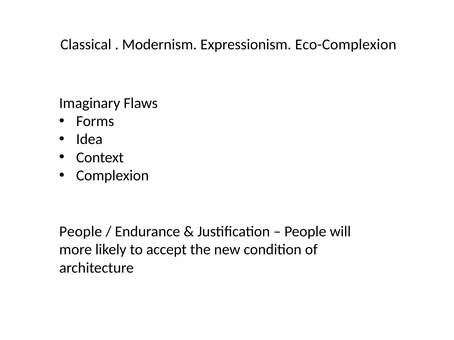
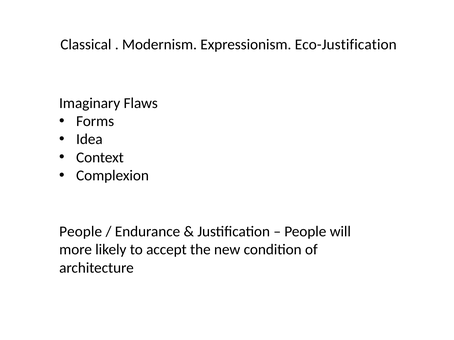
Eco-Complexion: Eco-Complexion -> Eco-Justification
